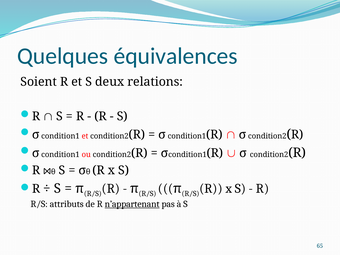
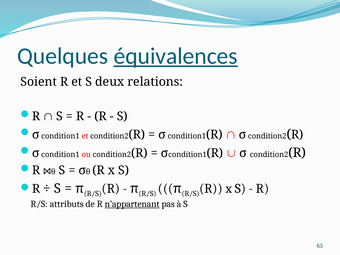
équivalences underline: none -> present
